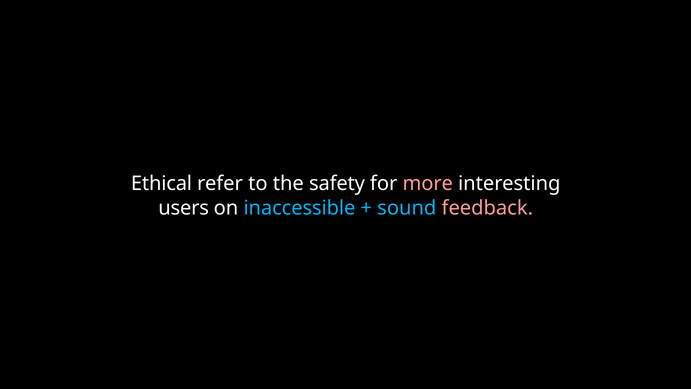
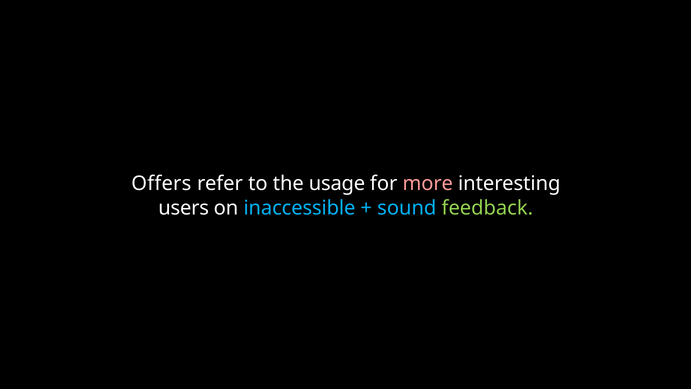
Ethical: Ethical -> Offers
safety: safety -> usage
feedback colour: pink -> light green
